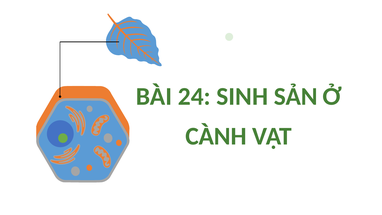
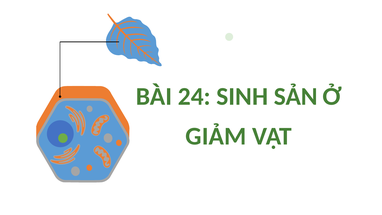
CÀNH: CÀNH -> GIẢM
